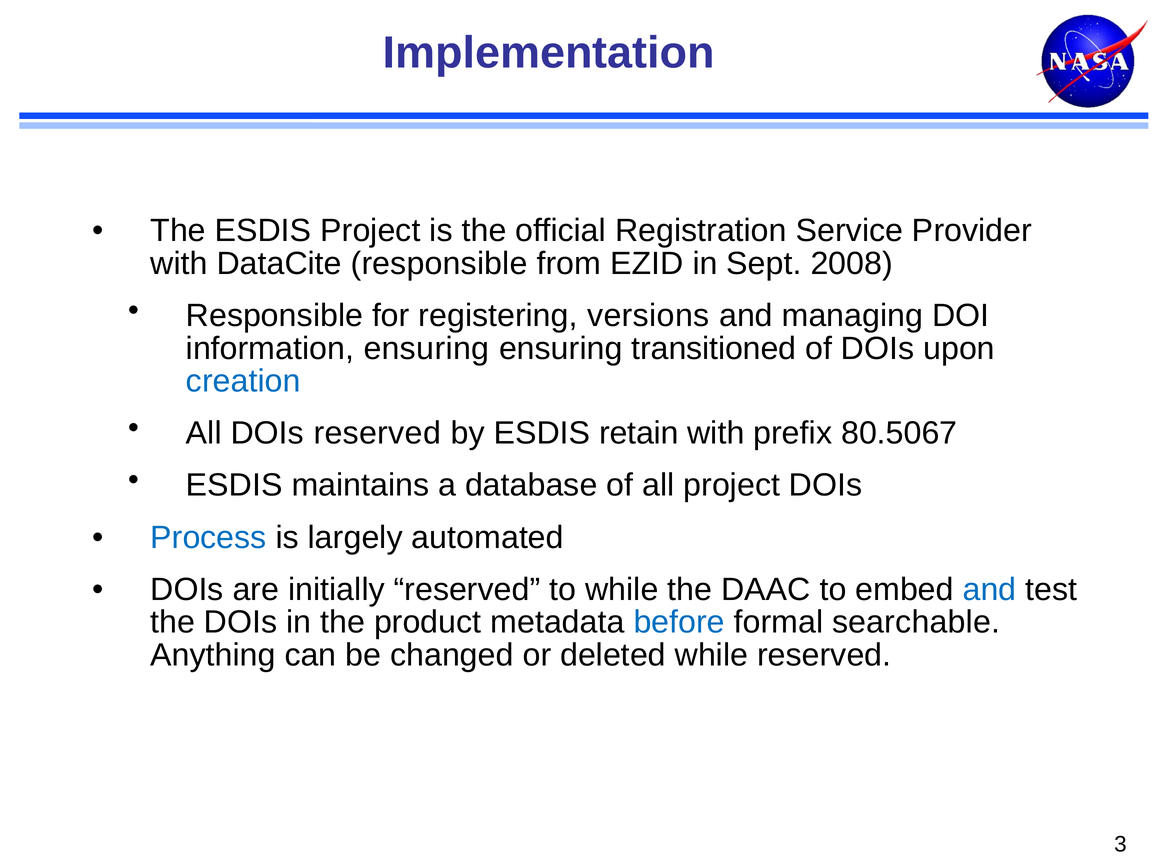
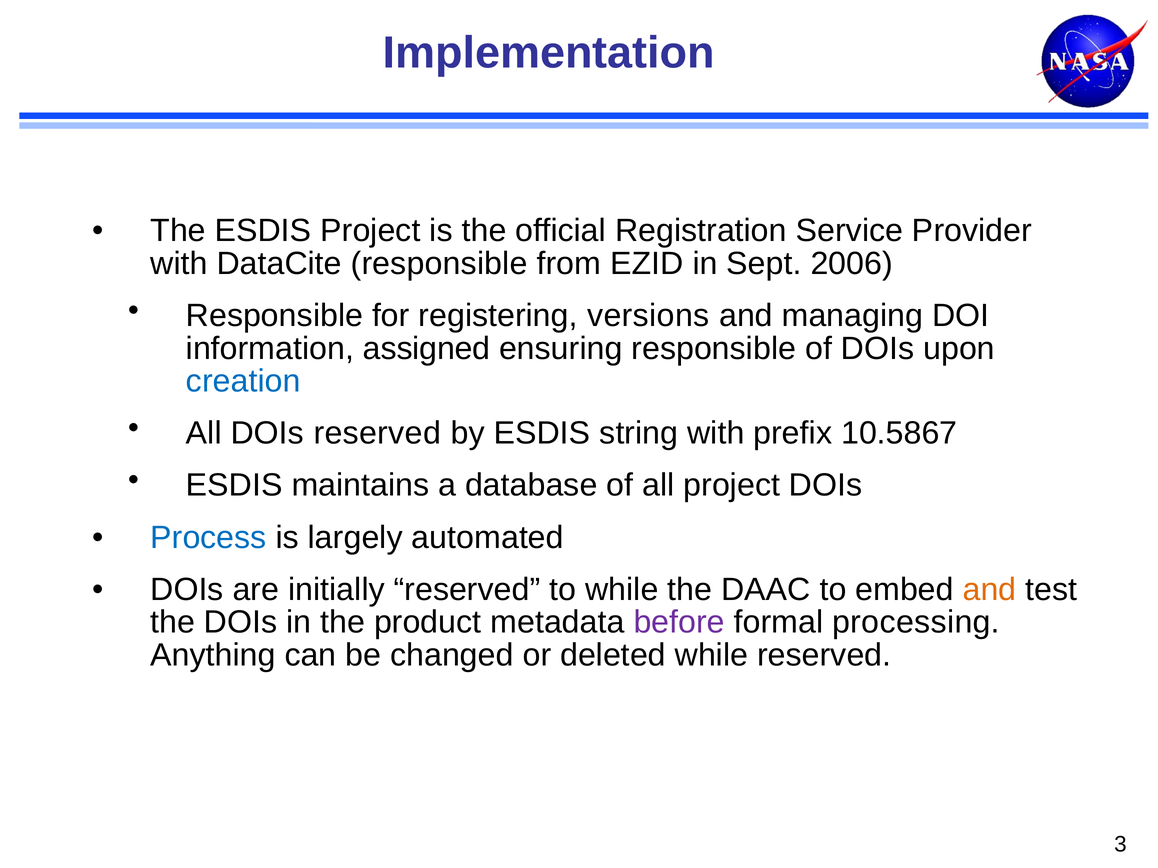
2008: 2008 -> 2006
information ensuring: ensuring -> assigned
ensuring transitioned: transitioned -> responsible
retain: retain -> string
80.5067: 80.5067 -> 10.5867
and at (990, 590) colour: blue -> orange
before colour: blue -> purple
searchable: searchable -> processing
